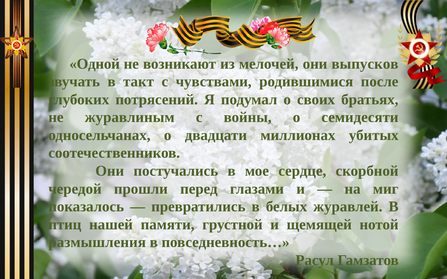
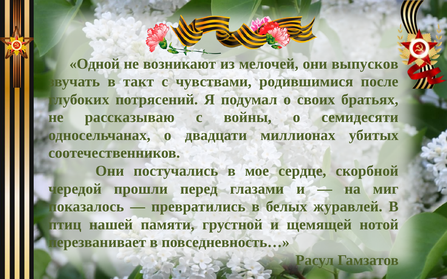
журавлиным: журавлиным -> рассказываю
размышления: размышления -> перезванивает
